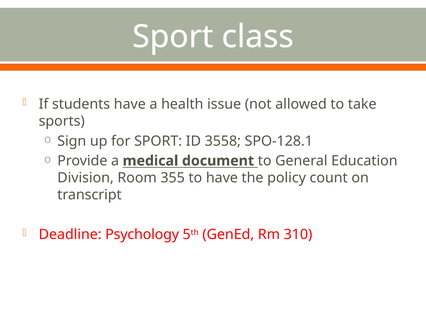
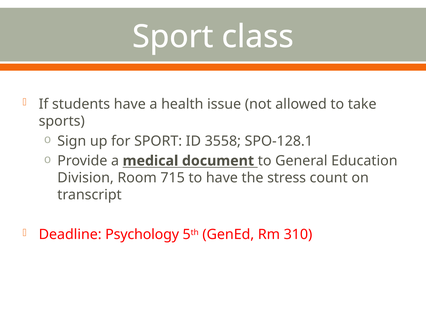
355: 355 -> 715
policy: policy -> stress
